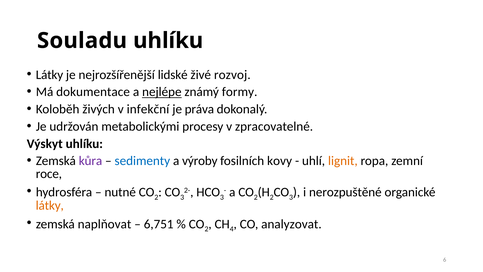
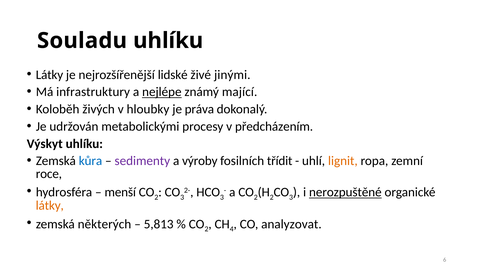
rozvoj: rozvoj -> jinými
dokumentace: dokumentace -> infrastruktury
formy: formy -> mající
infekční: infekční -> hloubky
zpracovatelné: zpracovatelné -> předcházením
kůra colour: purple -> blue
sedimenty colour: blue -> purple
kovy: kovy -> třídit
nutné: nutné -> menší
nerozpuštěné underline: none -> present
naplňovat: naplňovat -> některých
6,751: 6,751 -> 5,813
